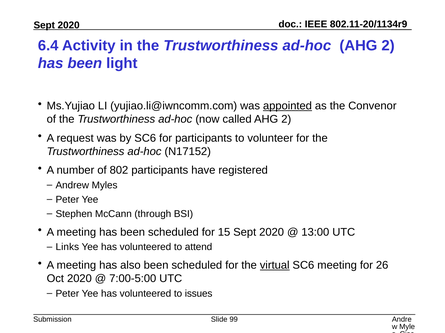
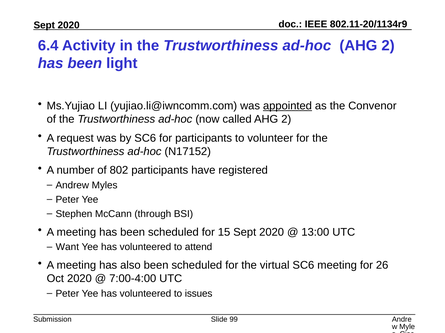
Links: Links -> Want
virtual underline: present -> none
7:00-5:00: 7:00-5:00 -> 7:00-4:00
